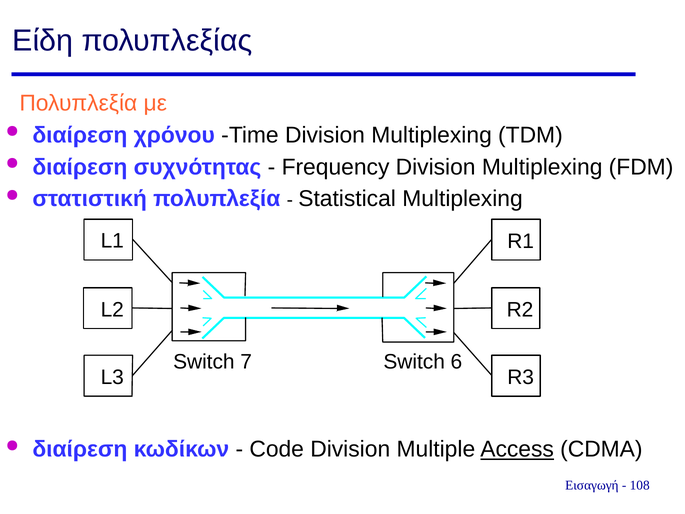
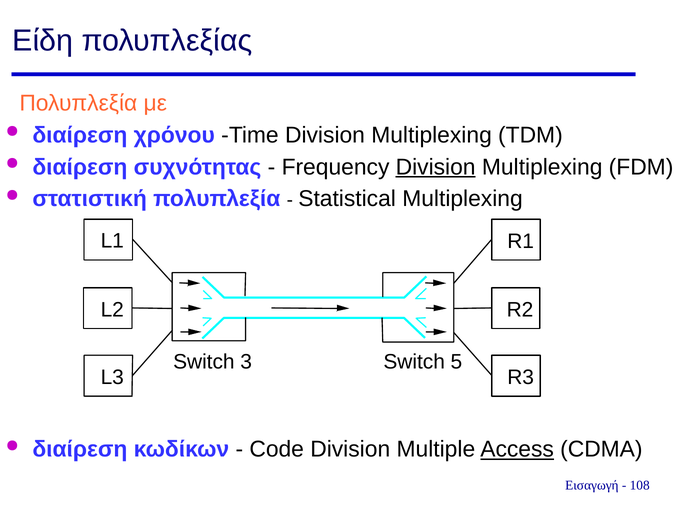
Division at (436, 167) underline: none -> present
7: 7 -> 3
6: 6 -> 5
